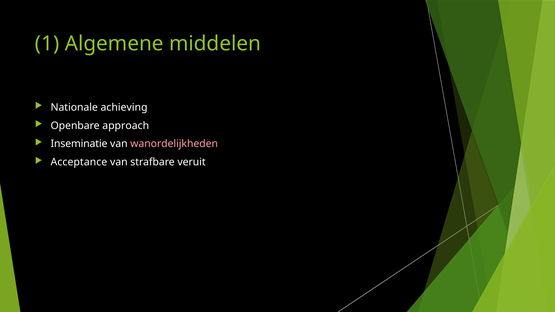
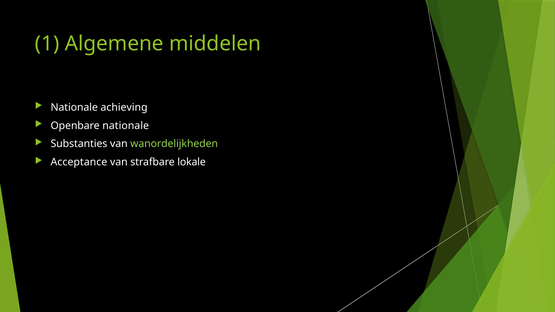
Openbare approach: approach -> nationale
Inseminatie: Inseminatie -> Substanties
wanordelijkheden colour: pink -> light green
veruit: veruit -> lokale
